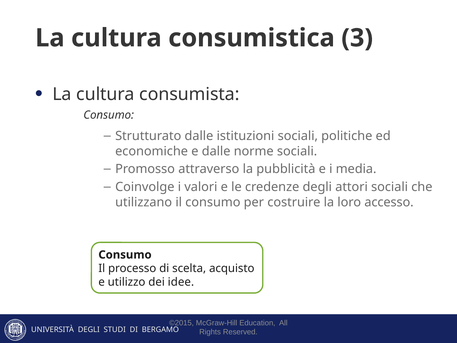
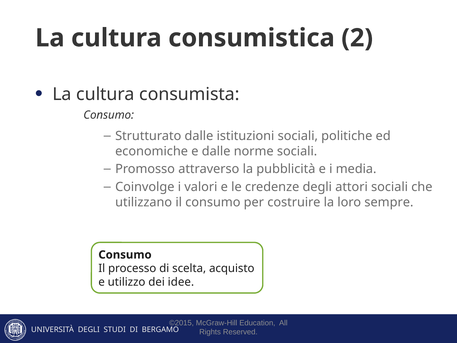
3: 3 -> 2
accesso: accesso -> sempre
